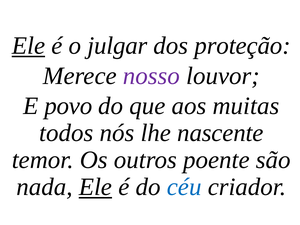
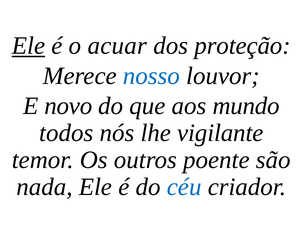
julgar: julgar -> acuar
nosso colour: purple -> blue
povo: povo -> novo
muitas: muitas -> mundo
nascente: nascente -> vigilante
Ele at (95, 187) underline: present -> none
